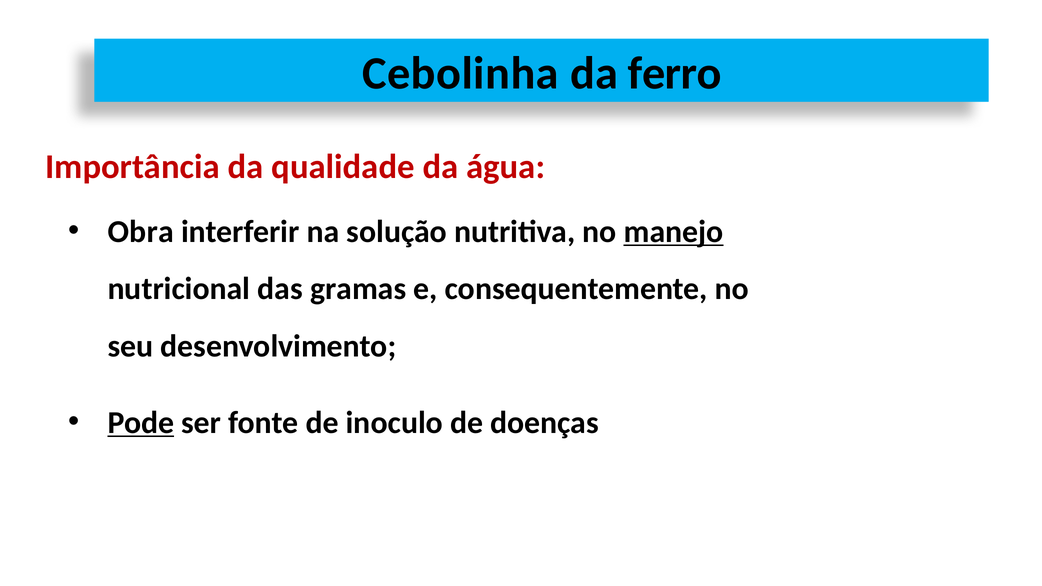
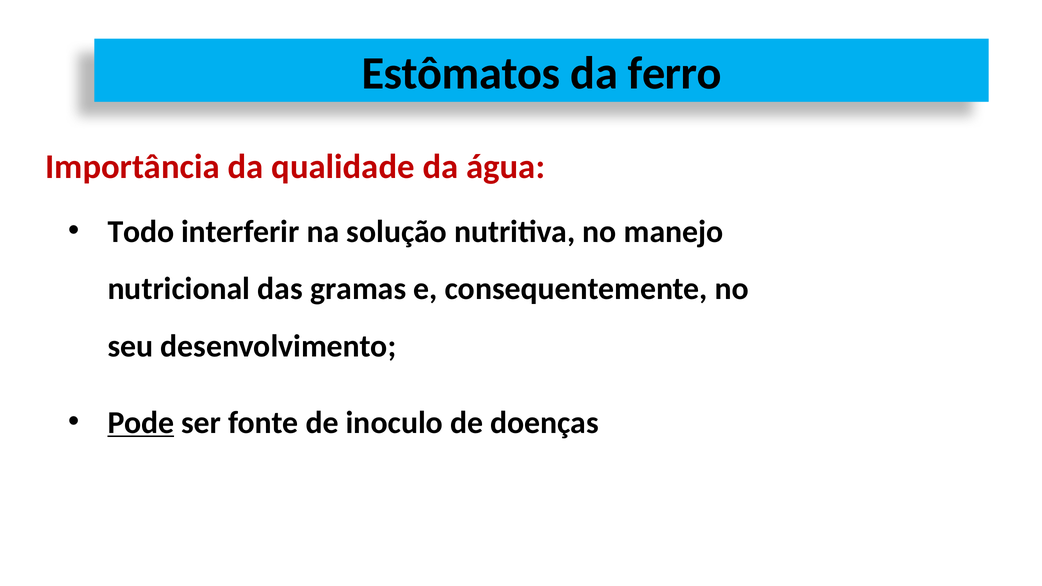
Cebolinha: Cebolinha -> Estômatos
Obra: Obra -> Todo
manejo underline: present -> none
